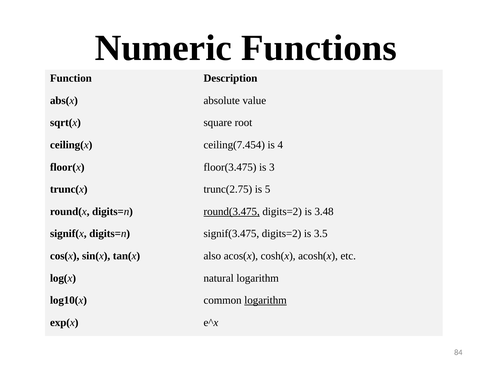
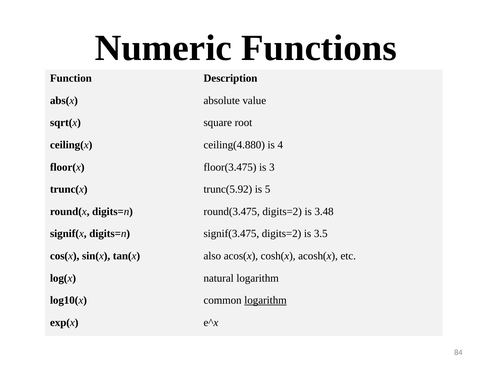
ceiling(7.454: ceiling(7.454 -> ceiling(4.880
trunc(2.75: trunc(2.75 -> trunc(5.92
round(3.475 underline: present -> none
